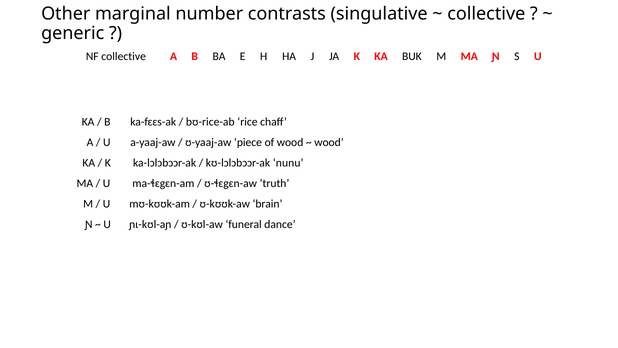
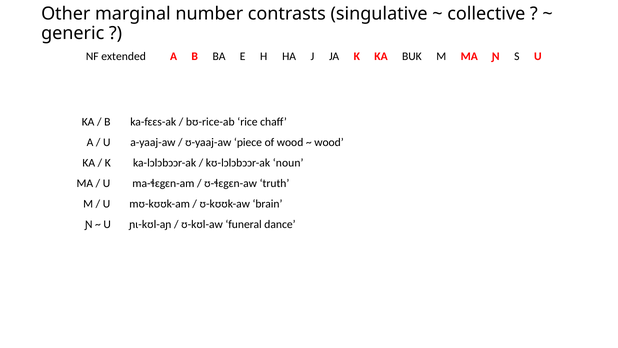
NF collective: collective -> extended
nunu: nunu -> noun
